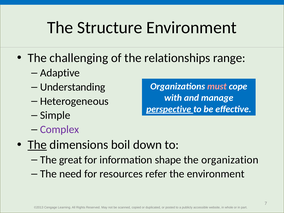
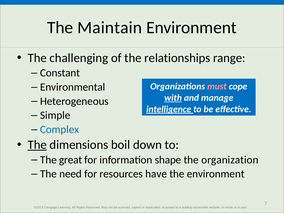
Structure: Structure -> Maintain
Adaptive: Adaptive -> Constant
Understanding: Understanding -> Environmental
with underline: none -> present
perspective: perspective -> intelligence
Complex colour: purple -> blue
refer: refer -> have
